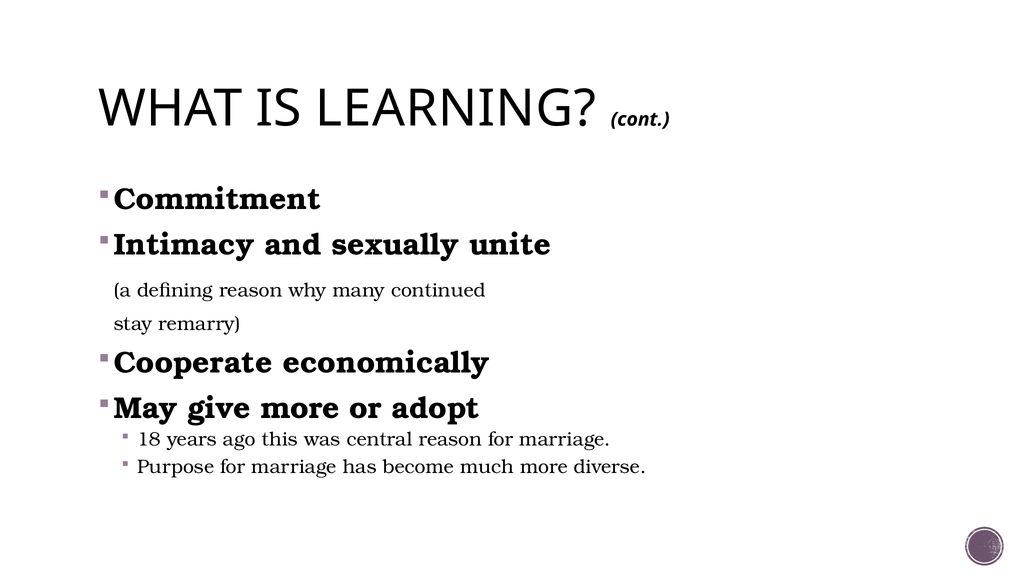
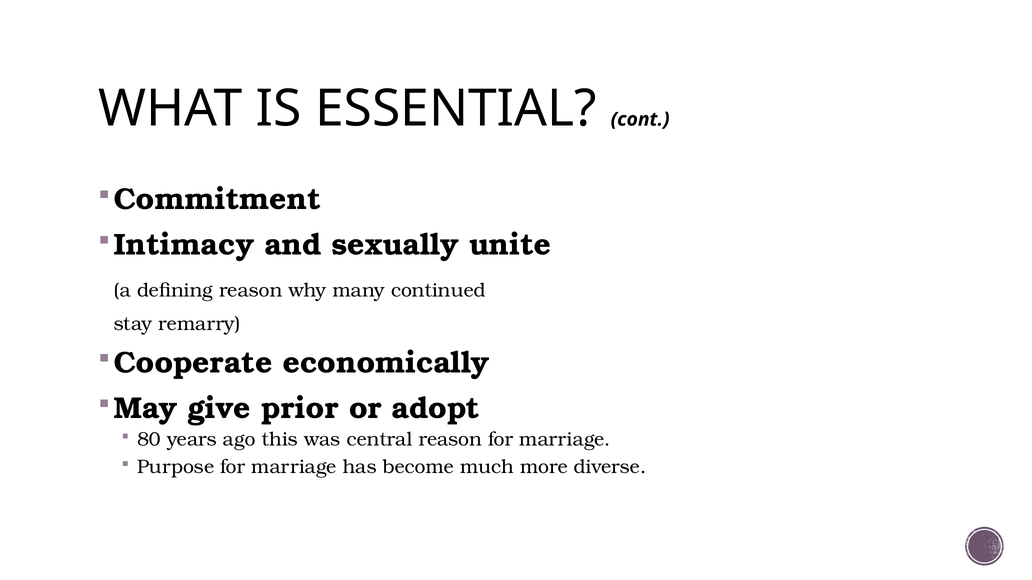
LEARNING: LEARNING -> ESSENTIAL
give more: more -> prior
18: 18 -> 80
